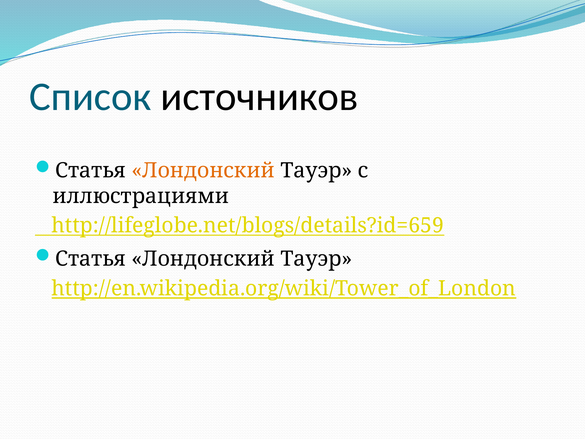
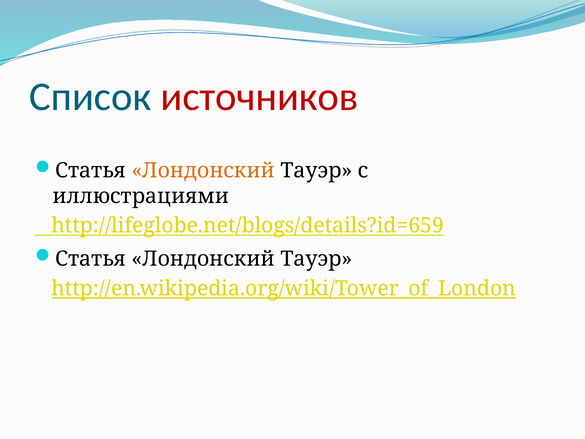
источников colour: black -> red
